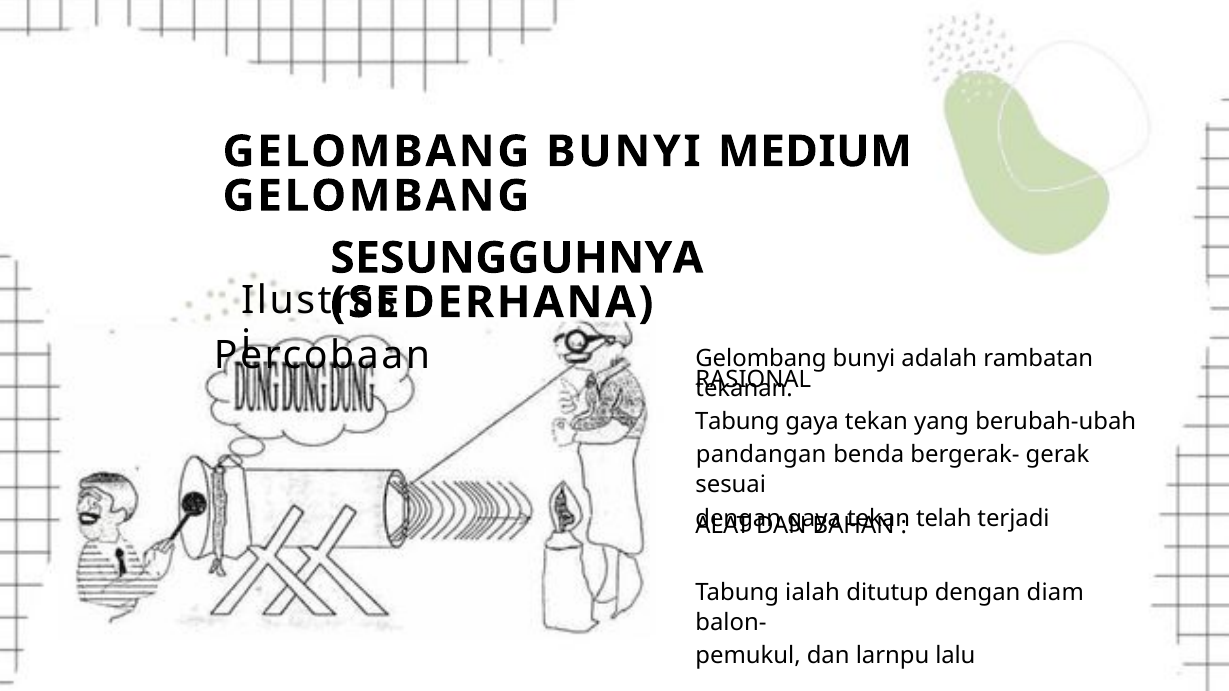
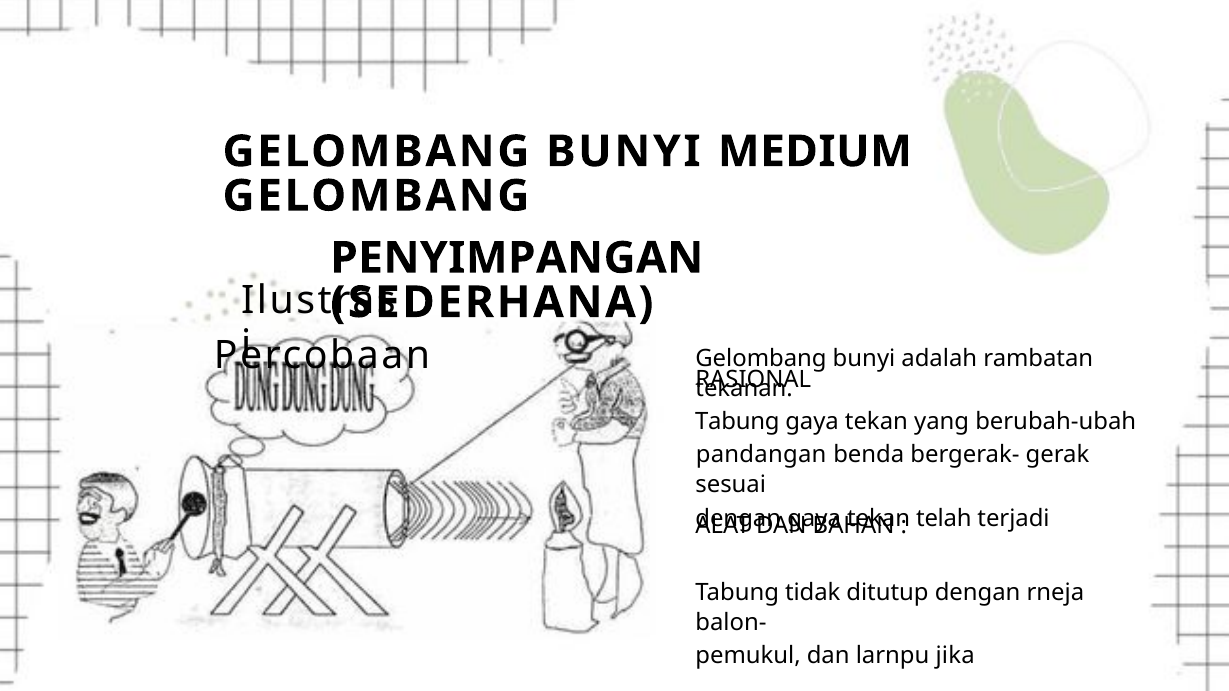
SESUNGGUHNYA: SESUNGGUHNYA -> PENYIMPANGAN
ialah: ialah -> tidak
diam: diam -> rneja
lalu: lalu -> jika
